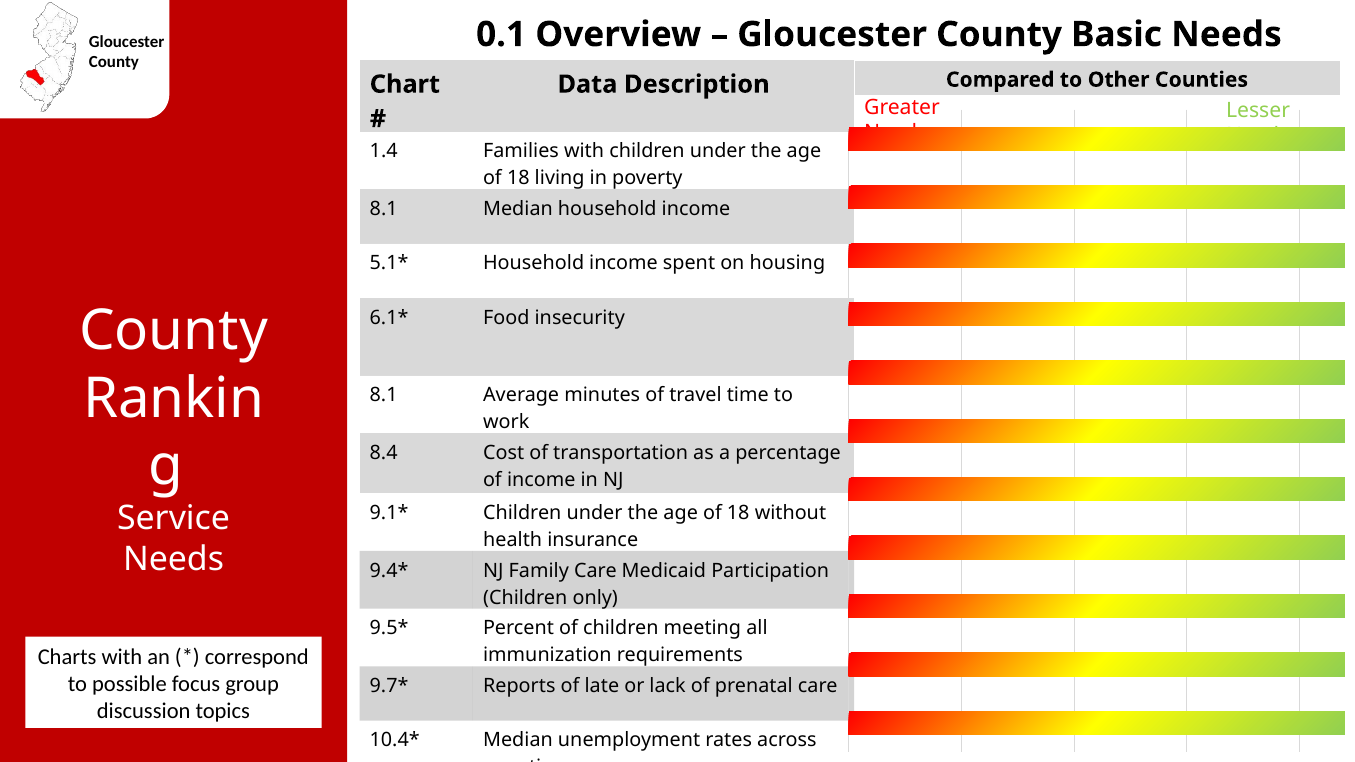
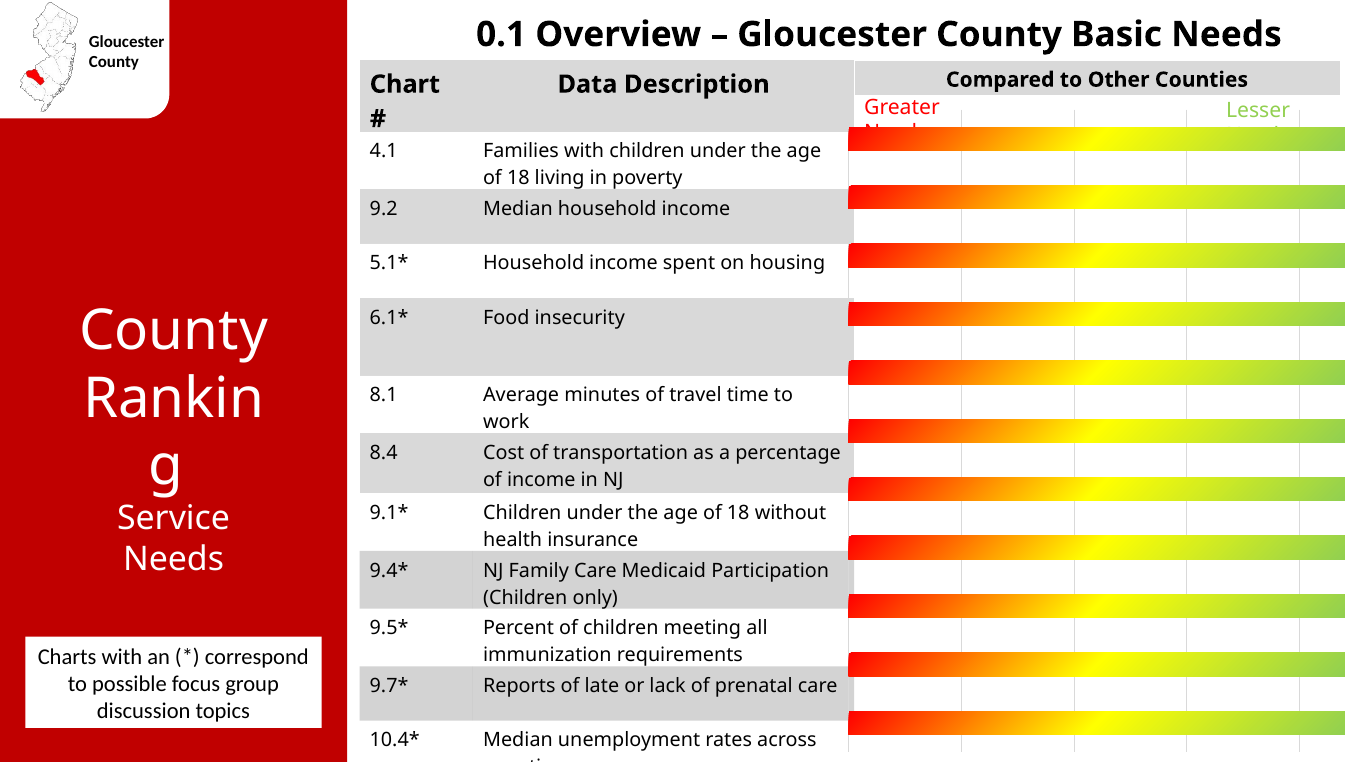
1.4: 1.4 -> 4.1
8.1 at (384, 209): 8.1 -> 9.2
